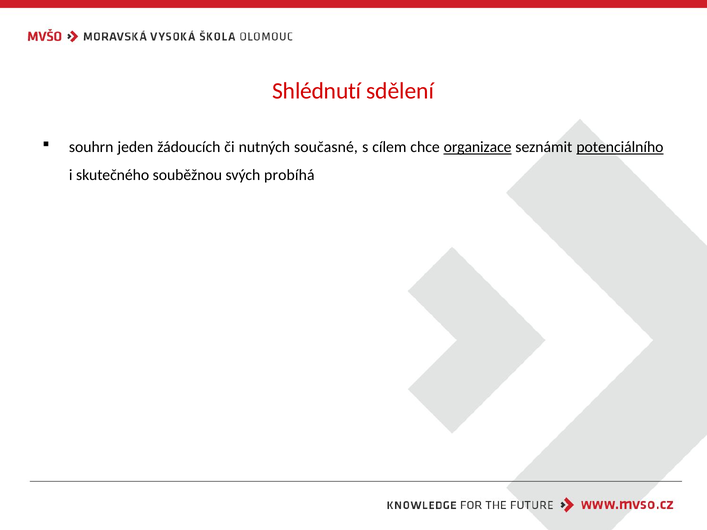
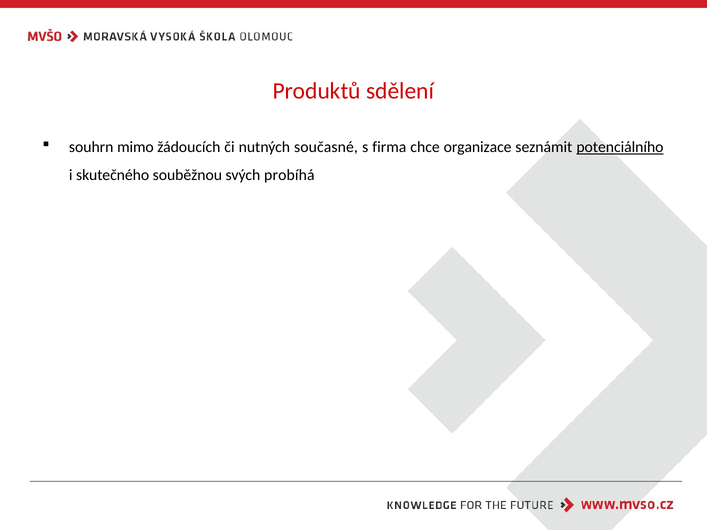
Shlédnutí: Shlédnutí -> Produktů
jeden: jeden -> mimo
cílem: cílem -> firma
organizace underline: present -> none
